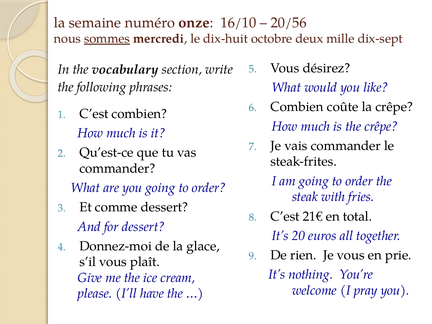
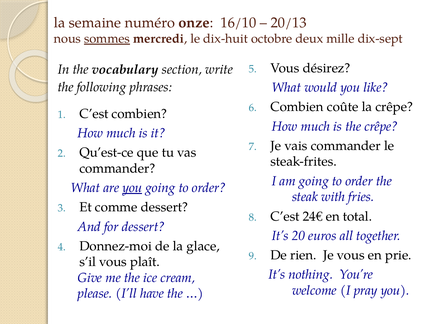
20/56: 20/56 -> 20/13
you at (132, 188) underline: none -> present
21€: 21€ -> 24€
